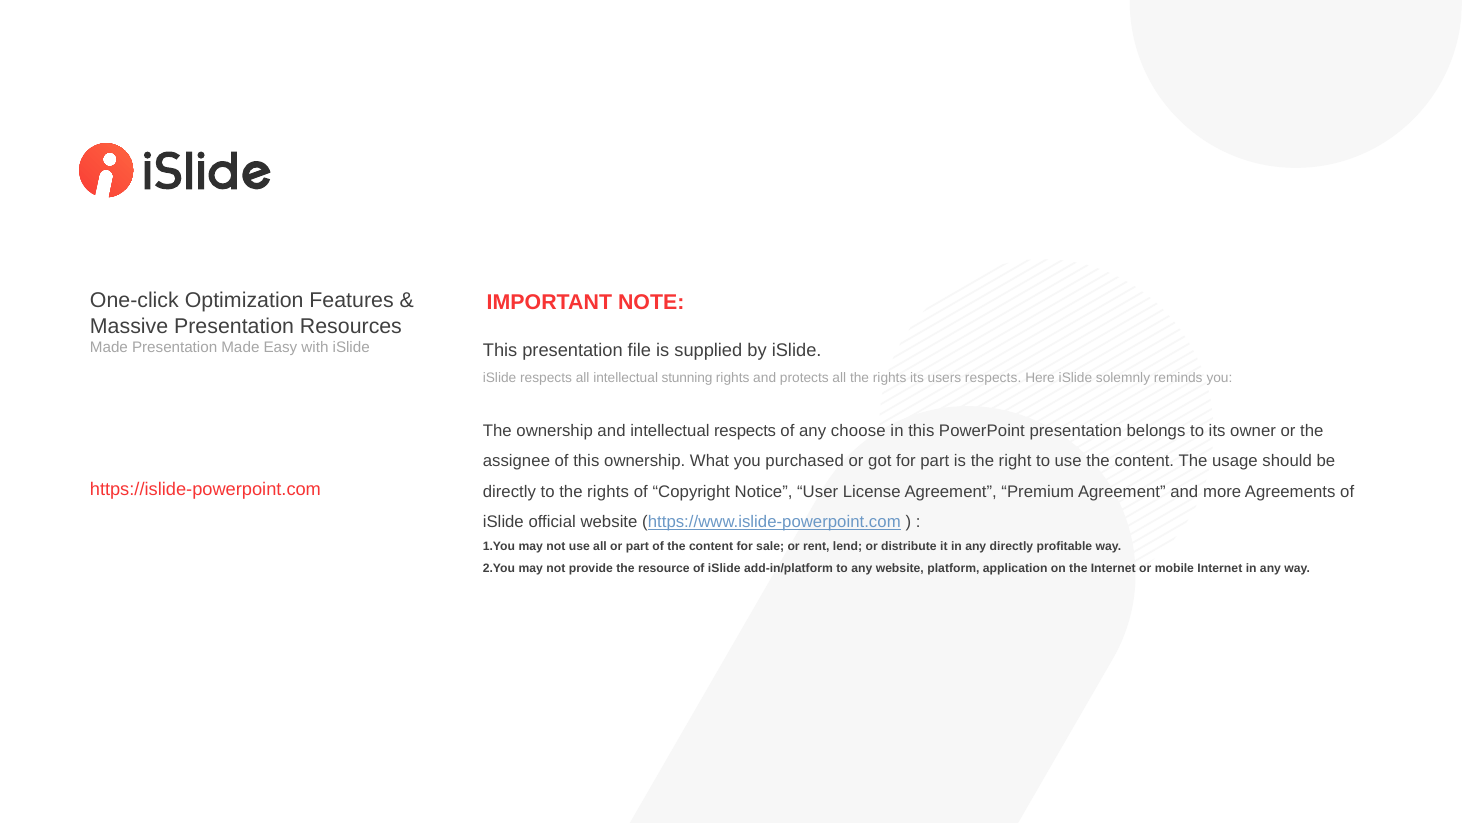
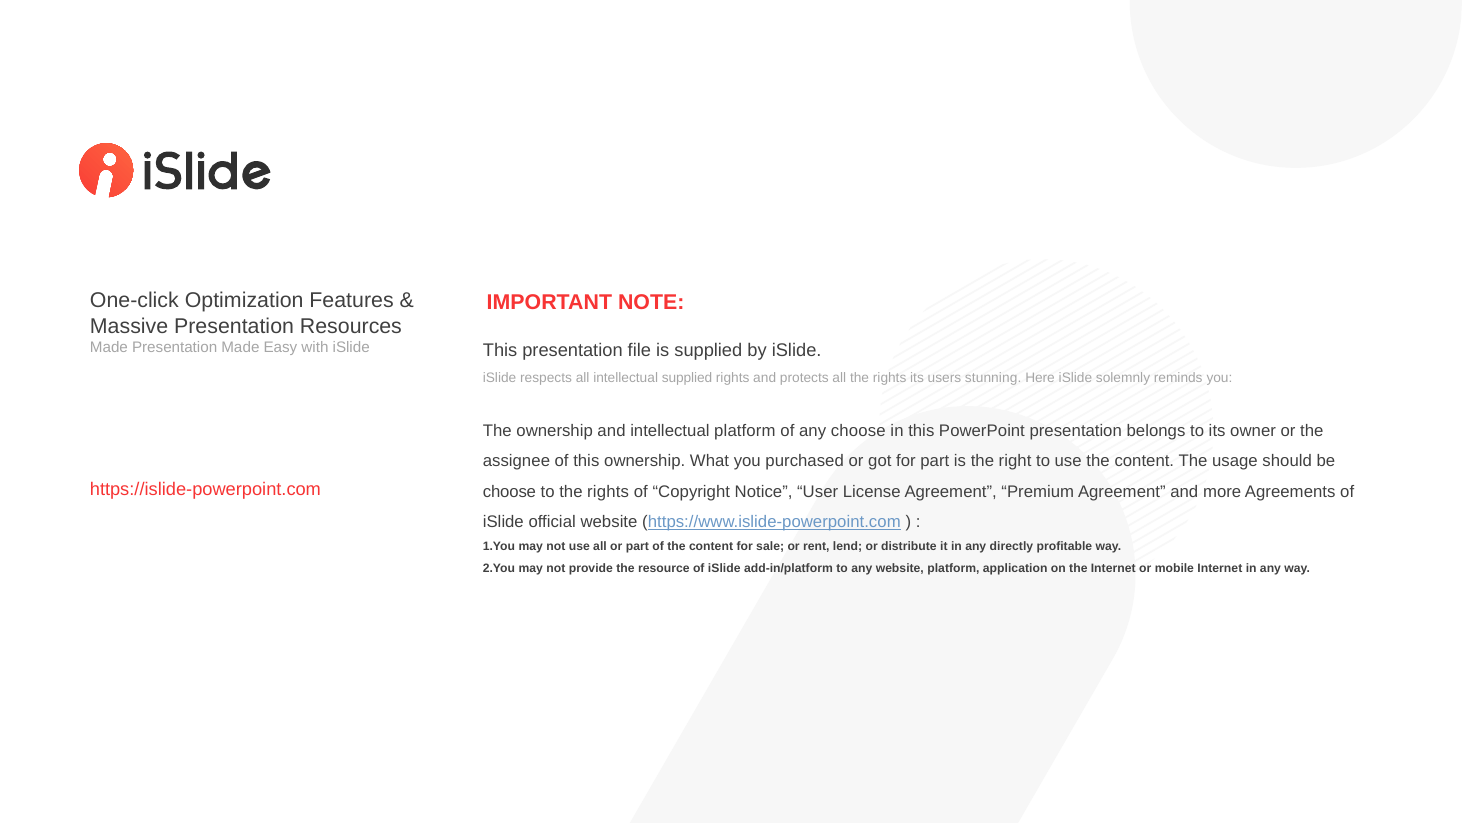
intellectual stunning: stunning -> supplied
users respects: respects -> stunning
intellectual respects: respects -> platform
directly at (509, 491): directly -> choose
